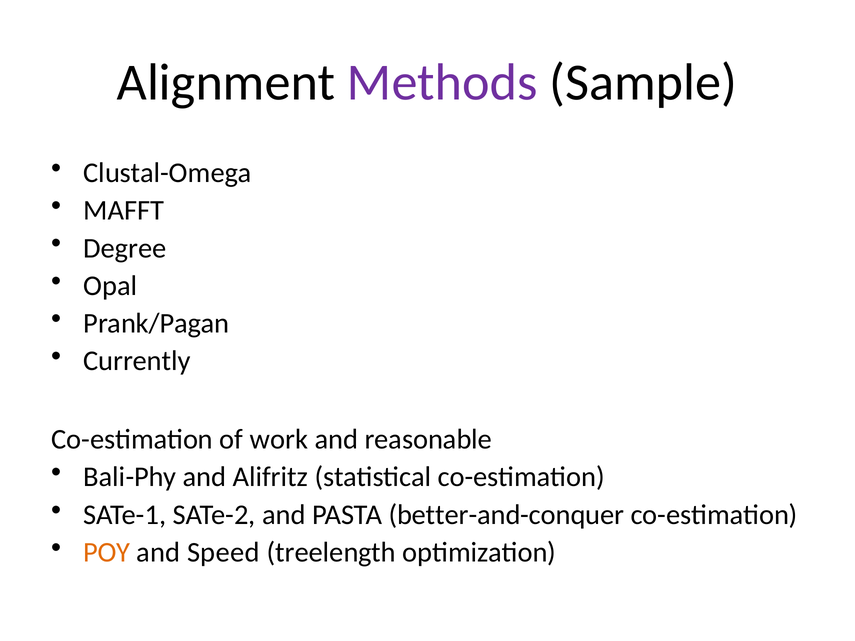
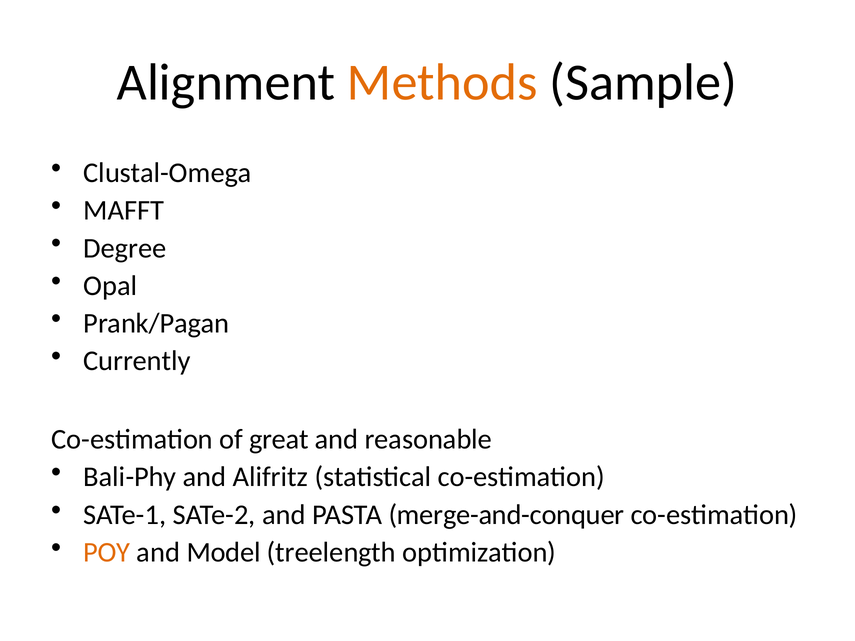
Methods colour: purple -> orange
work: work -> great
better-and-conquer: better-and-conquer -> merge-and-conquer
Speed: Speed -> Model
